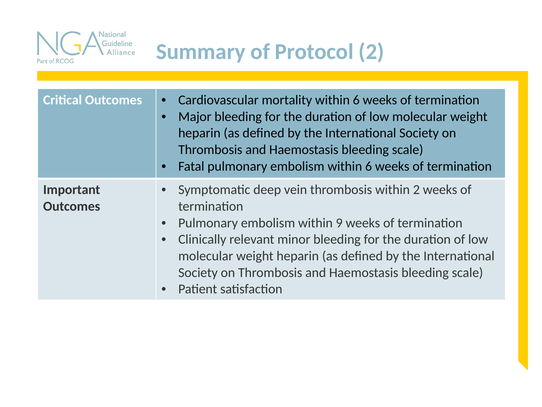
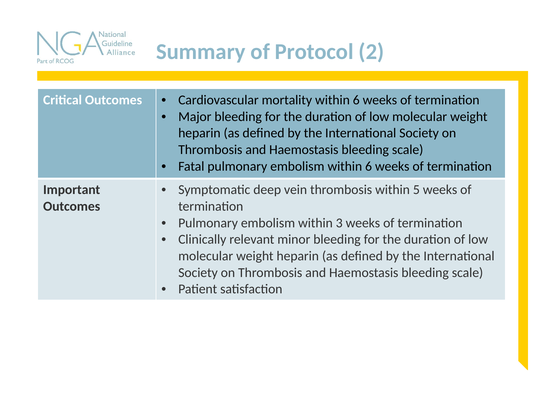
within 2: 2 -> 5
9: 9 -> 3
